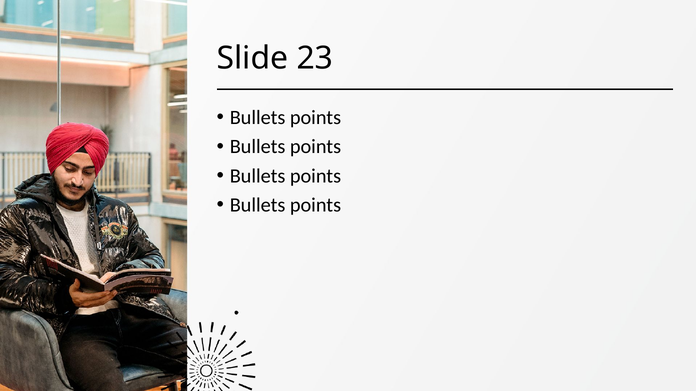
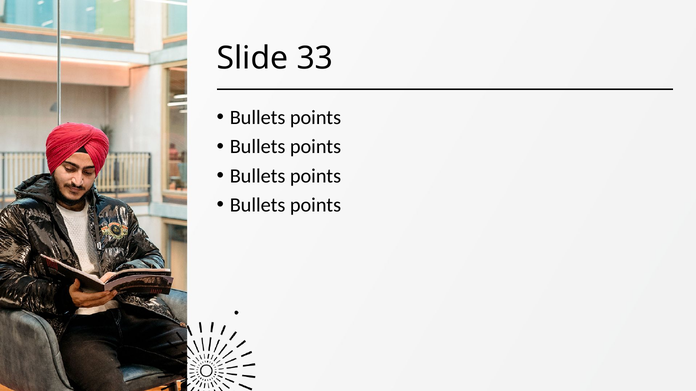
23: 23 -> 33
